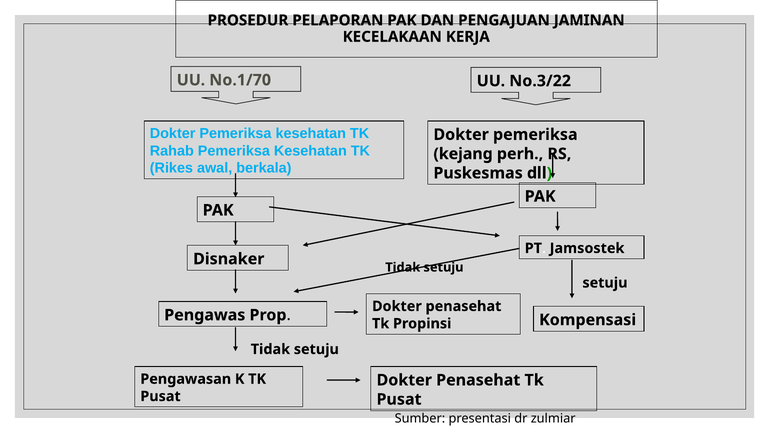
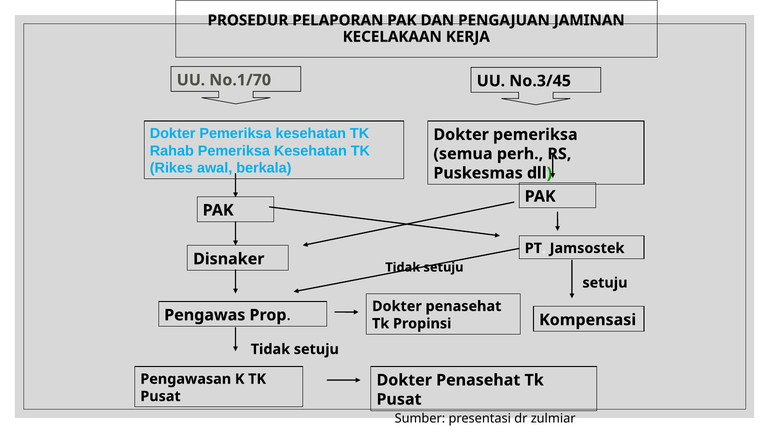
No.3/22: No.3/22 -> No.3/45
kejang: kejang -> semua
